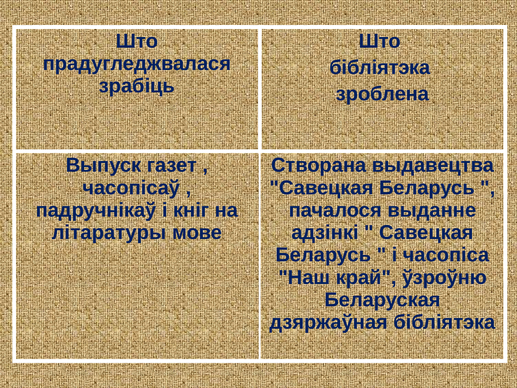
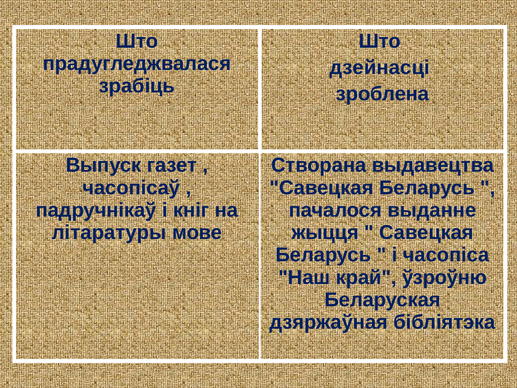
бібліятэка at (380, 67): бібліятэка -> дзейнасці
адзінкі: адзінкі -> жыцця
